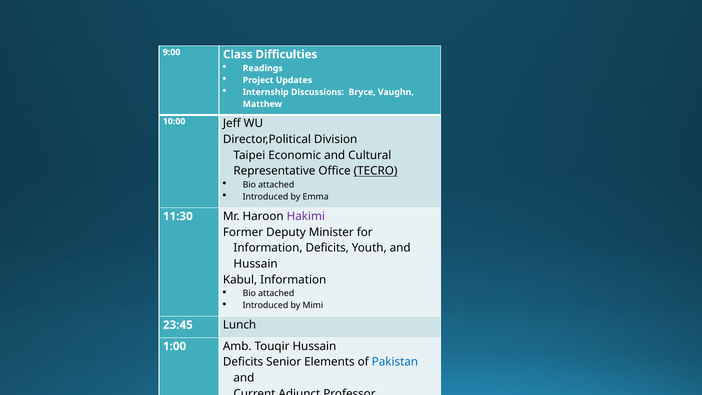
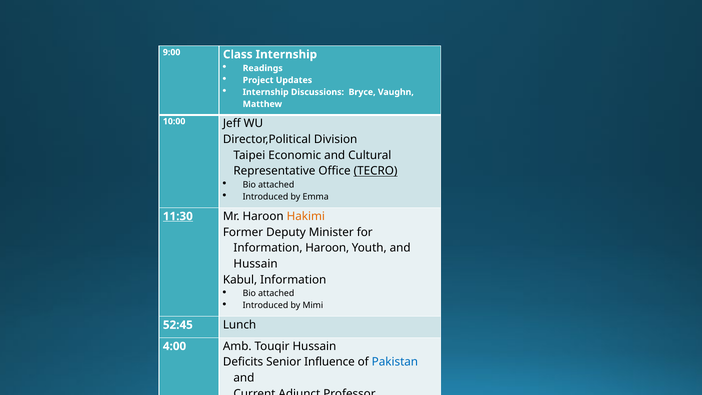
Class Difficulties: Difficulties -> Internship
11:30 underline: none -> present
Hakimi colour: purple -> orange
Information Deficits: Deficits -> Haroon
23:45: 23:45 -> 52:45
1:00: 1:00 -> 4:00
Elements: Elements -> Influence
